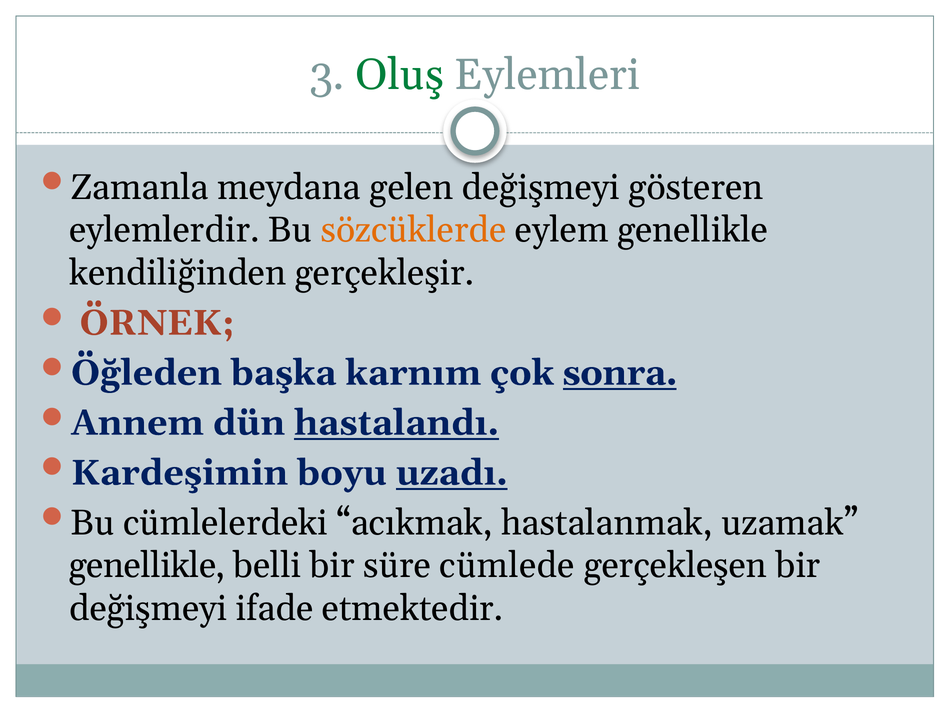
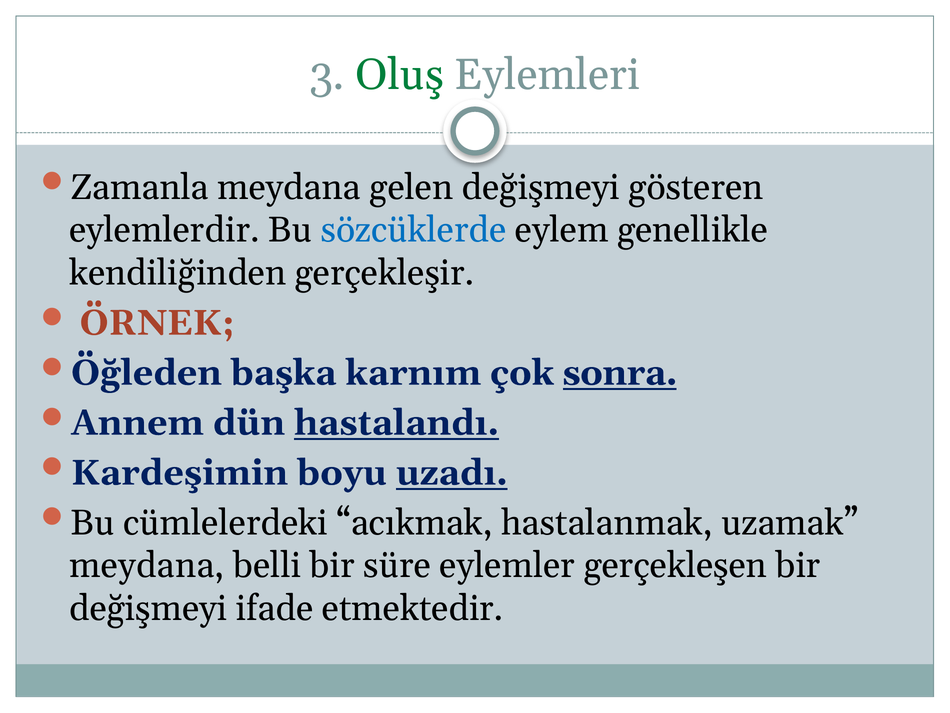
sözcüklerde colour: orange -> blue
genellikle at (147, 565): genellikle -> meydana
cümlede: cümlede -> eylemler
